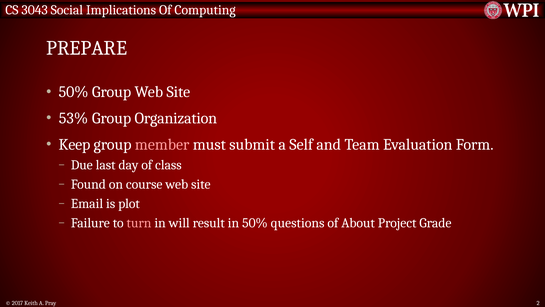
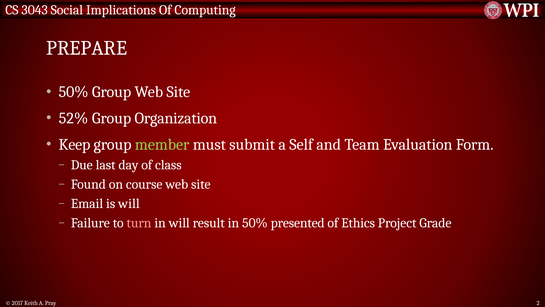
53%: 53% -> 52%
member colour: pink -> light green
is plot: plot -> will
questions: questions -> presented
About: About -> Ethics
